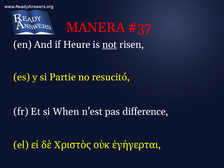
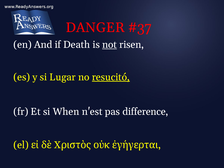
MANERA: MANERA -> DANGER
Heure: Heure -> Death
Partie: Partie -> Lugar
resucitó underline: none -> present
